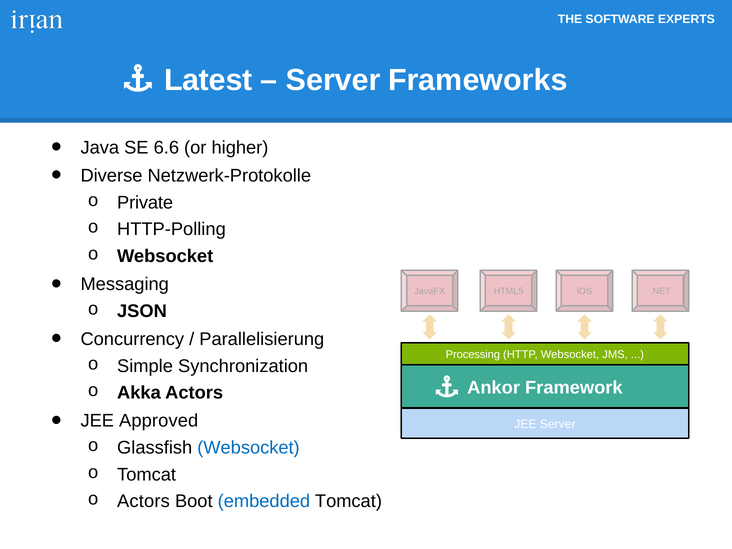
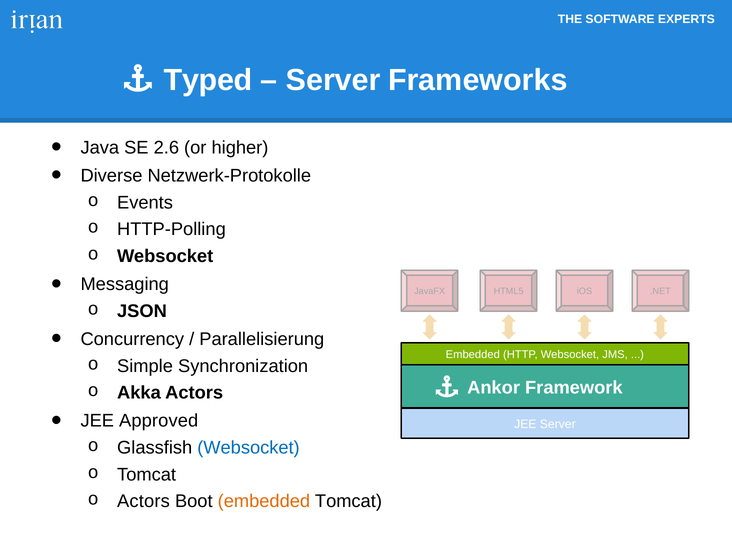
Latest: Latest -> Typed
6.6: 6.6 -> 2.6
Private: Private -> Events
Processing at (473, 355): Processing -> Embedded
embedded at (264, 501) colour: blue -> orange
